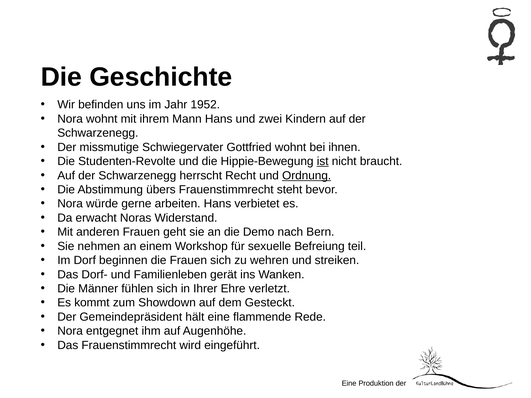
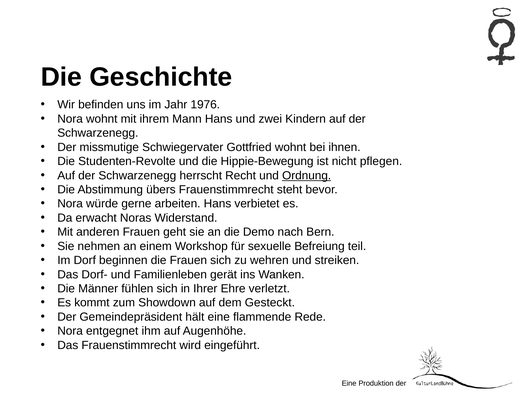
1952: 1952 -> 1976
ist underline: present -> none
braucht: braucht -> pflegen
